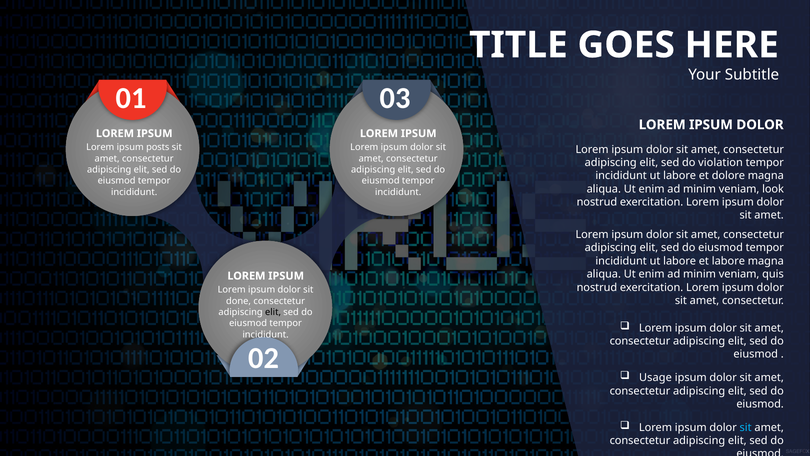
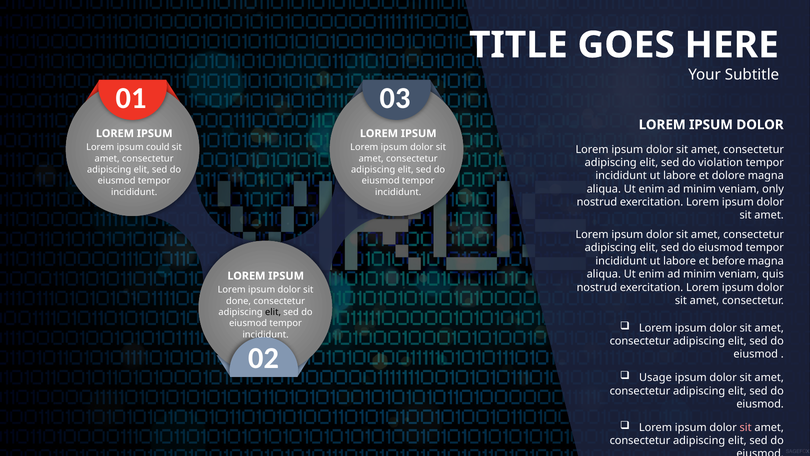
posts: posts -> could
look: look -> only
et labore: labore -> before
sit at (746, 427) colour: light blue -> pink
